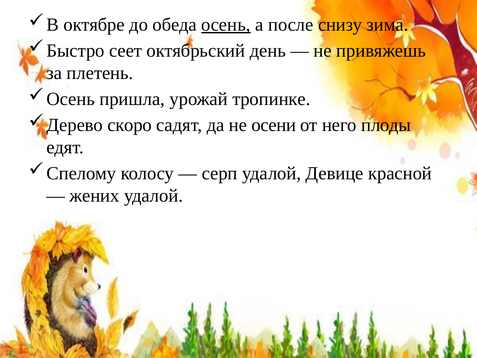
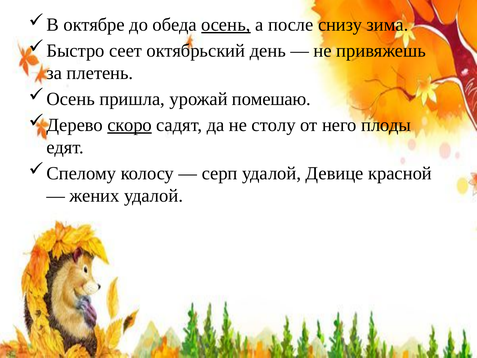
тропинке: тропинке -> помешаю
скоро underline: none -> present
осени: осени -> столу
